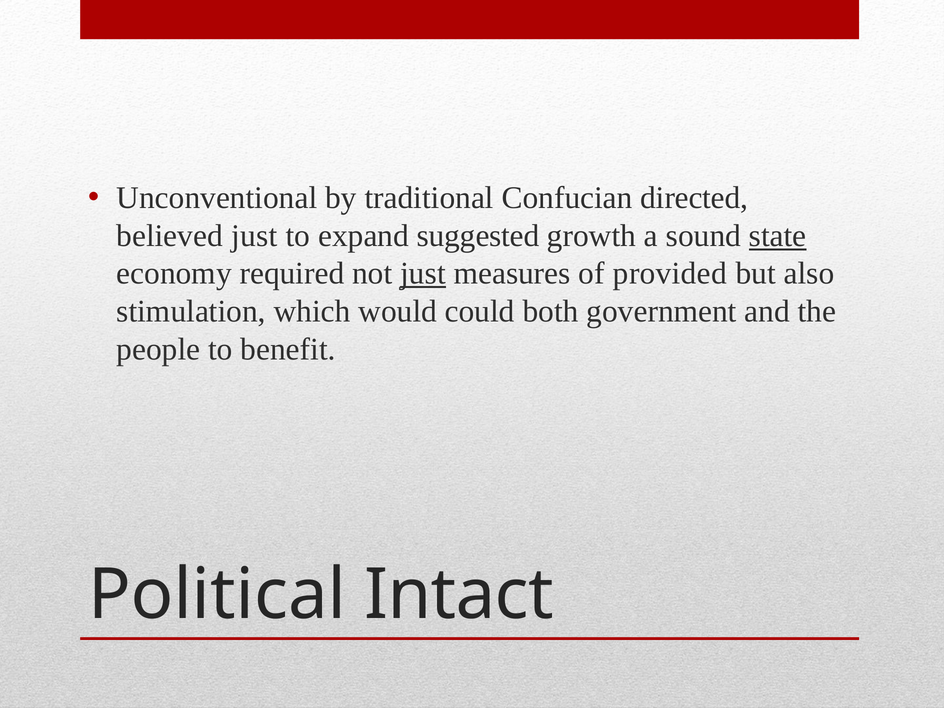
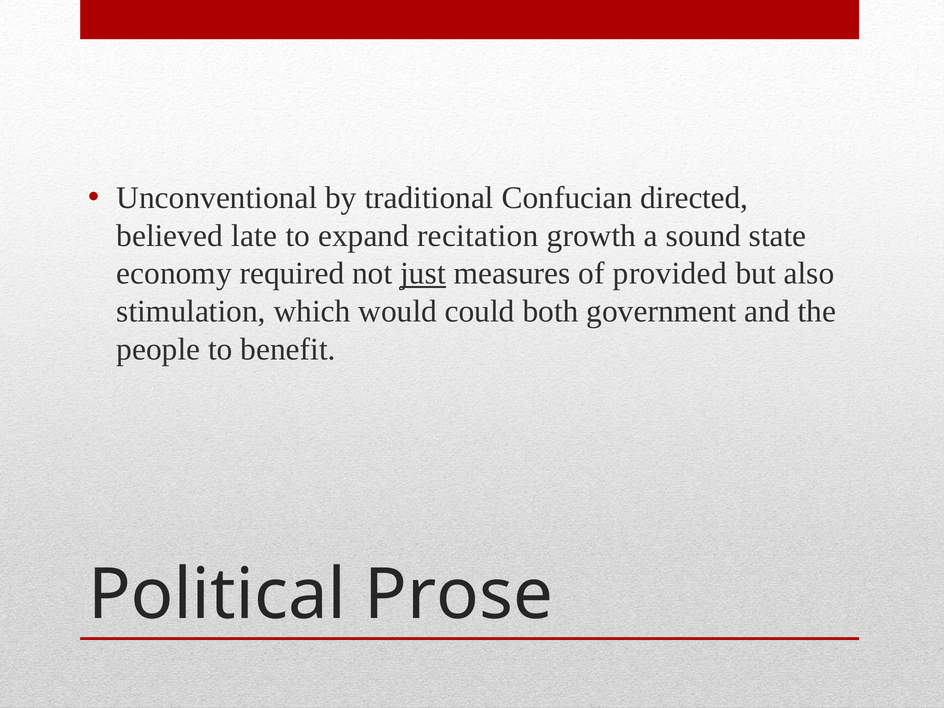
believed just: just -> late
suggested: suggested -> recitation
state underline: present -> none
Intact: Intact -> Prose
